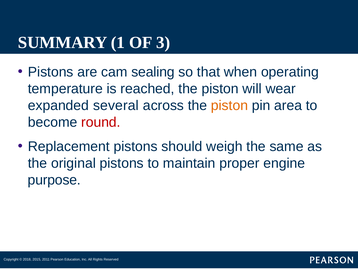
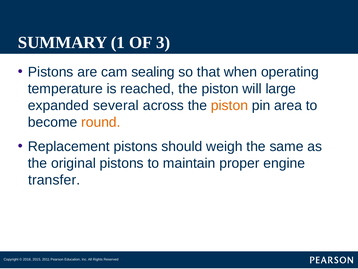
wear: wear -> large
round colour: red -> orange
purpose: purpose -> transfer
